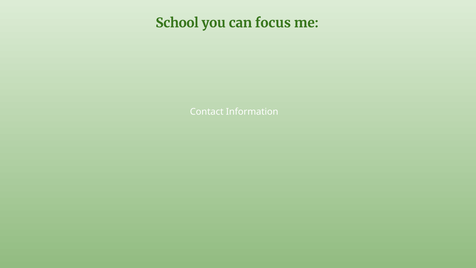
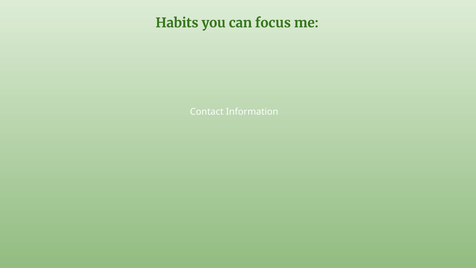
School: School -> Habits
